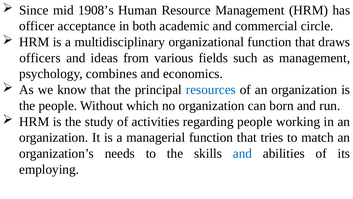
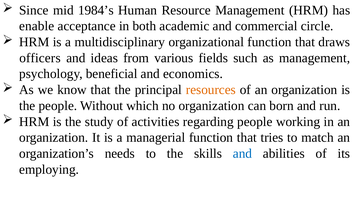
1908’s: 1908’s -> 1984’s
officer: officer -> enable
combines: combines -> beneficial
resources colour: blue -> orange
